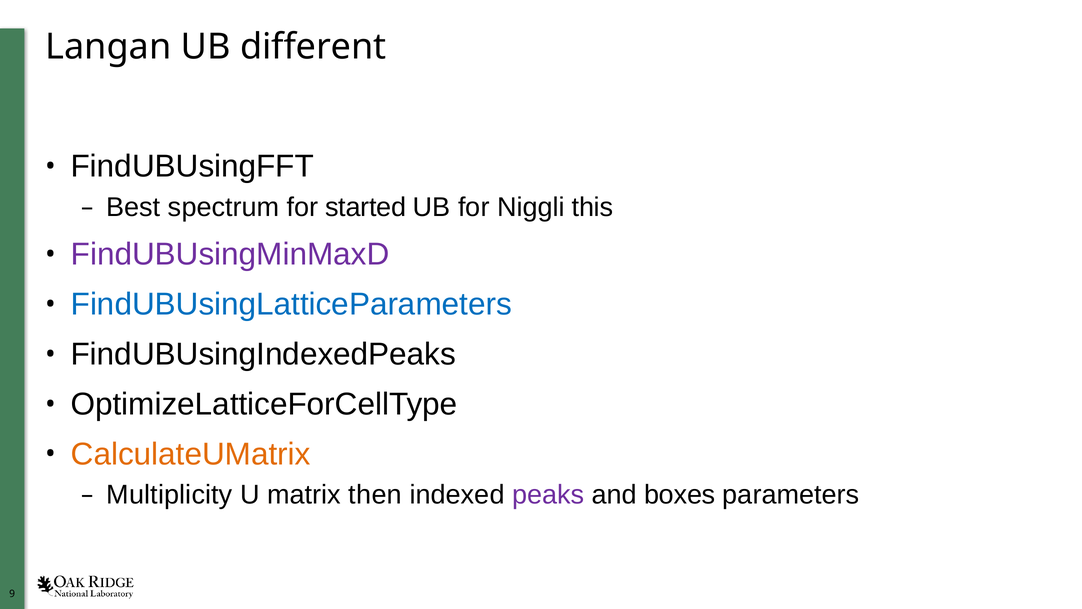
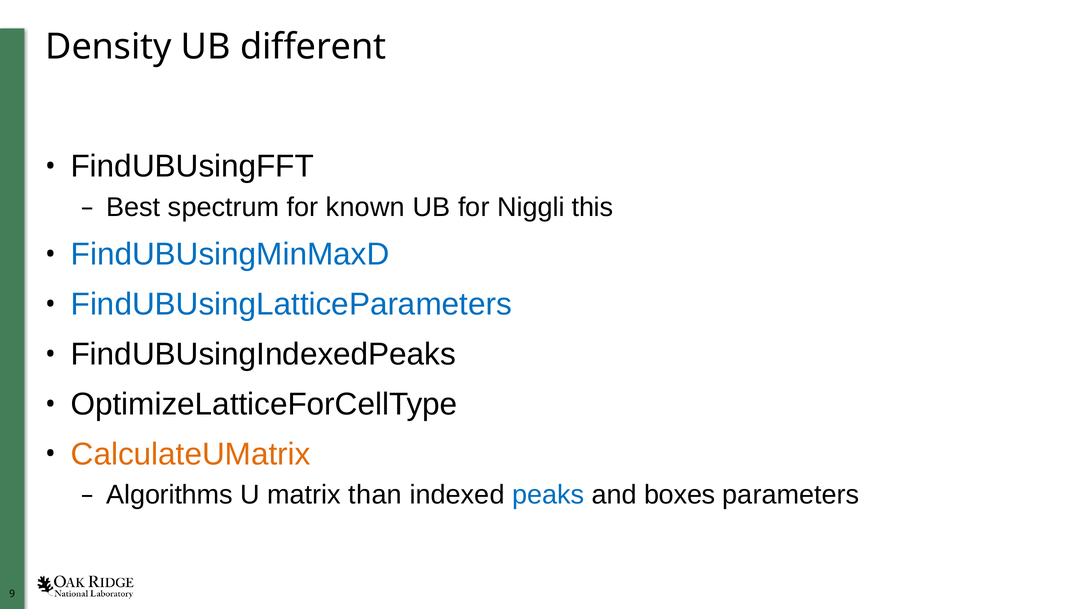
Langan: Langan -> Density
started: started -> known
FindUBUsingMinMaxD colour: purple -> blue
Multiplicity: Multiplicity -> Algorithms
then: then -> than
peaks colour: purple -> blue
